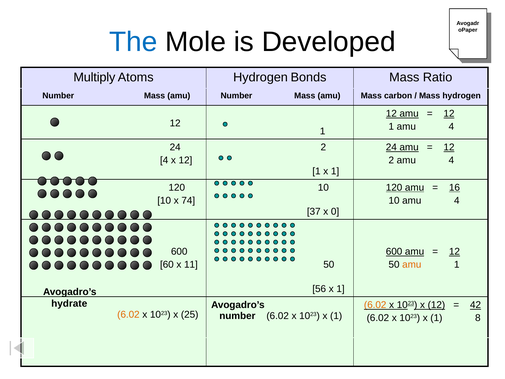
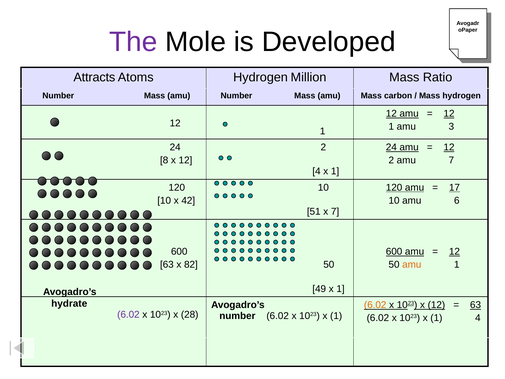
The colour: blue -> purple
Multiply: Multiply -> Attracts
Bonds: Bonds -> Million
1 amu 4: 4 -> 3
4 at (164, 160): 4 -> 8
2 amu 4: 4 -> 7
1 at (316, 171): 1 -> 4
16: 16 -> 17
74: 74 -> 42
10 amu 4: 4 -> 6
37: 37 -> 51
x 0: 0 -> 7
60 at (167, 264): 60 -> 63
11: 11 -> 82
56: 56 -> 49
42 at (476, 305): 42 -> 63
6.02 at (128, 315) colour: orange -> purple
25: 25 -> 28
1 8: 8 -> 4
